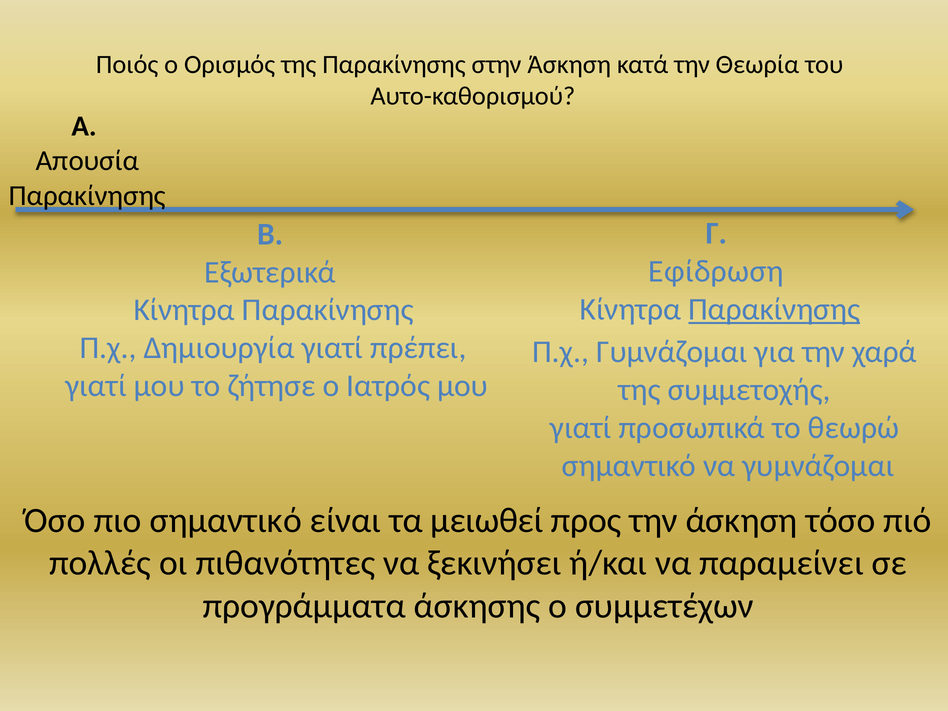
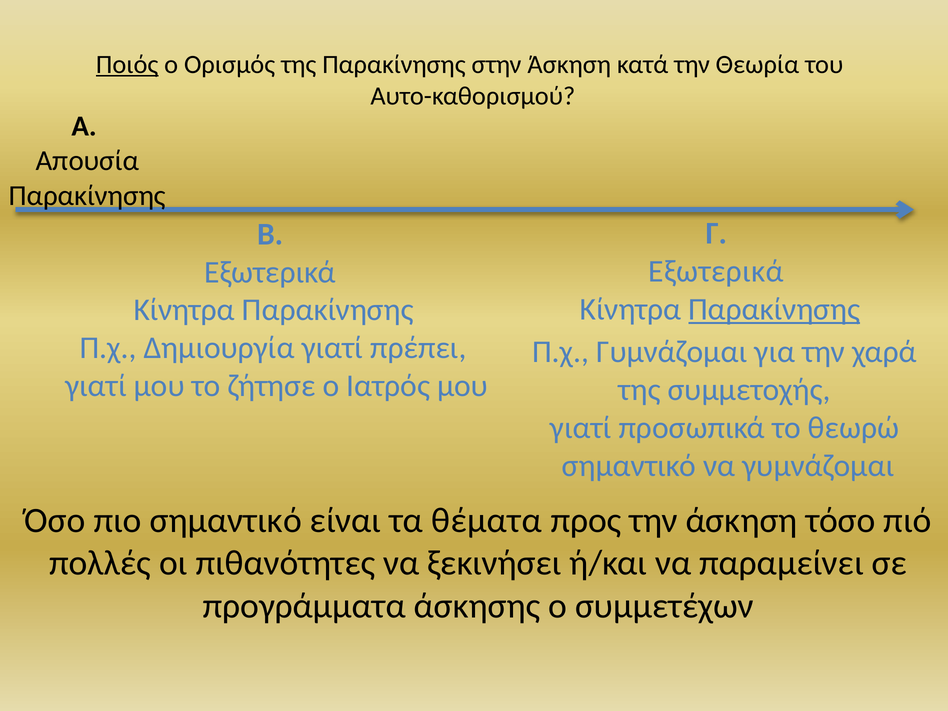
Ποιός underline: none -> present
Εφίδρωση at (716, 271): Εφίδρωση -> Εξωτερικά
μειωθεί: μειωθεί -> θέματα
